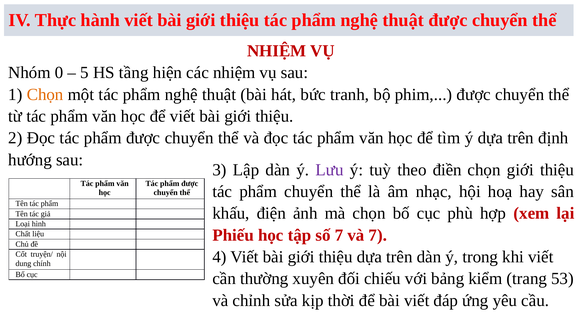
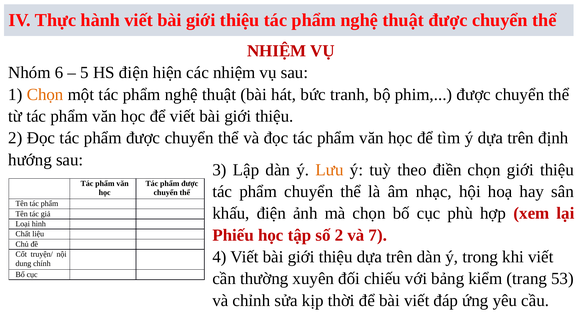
0: 0 -> 6
HS tầng: tầng -> điện
Lưu colour: purple -> orange
số 7: 7 -> 2
